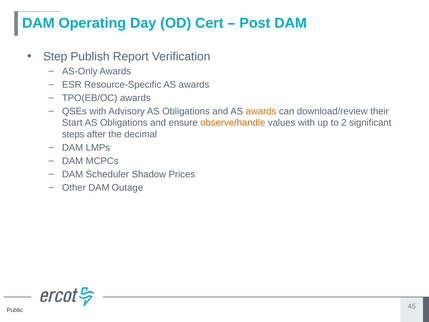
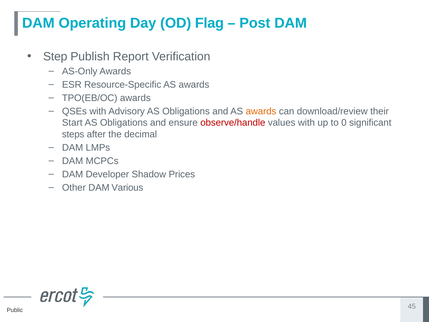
Cert: Cert -> Flag
observe/handle colour: orange -> red
2: 2 -> 0
Scheduler: Scheduler -> Developer
Outage: Outage -> Various
